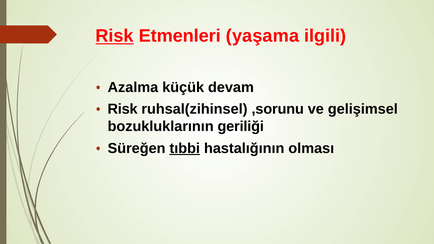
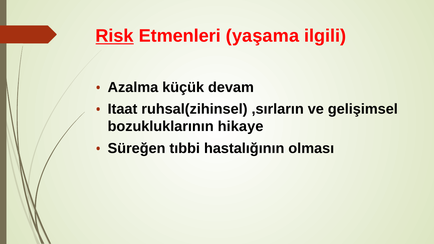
Risk at (123, 109): Risk -> Itaat
,sorunu: ,sorunu -> ,sırların
geriliği: geriliği -> hikaye
tıbbi underline: present -> none
